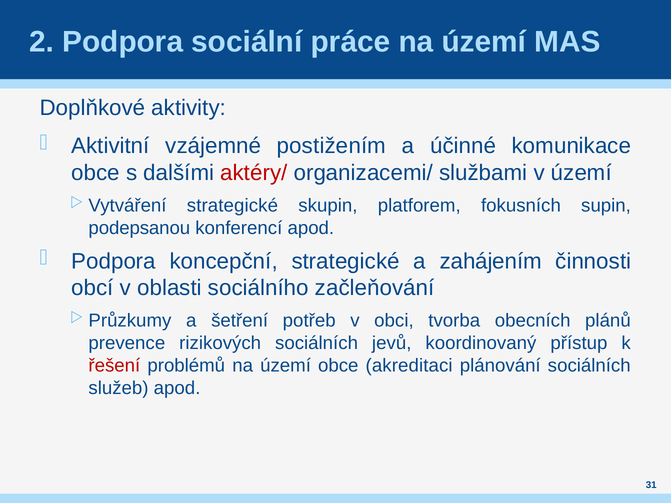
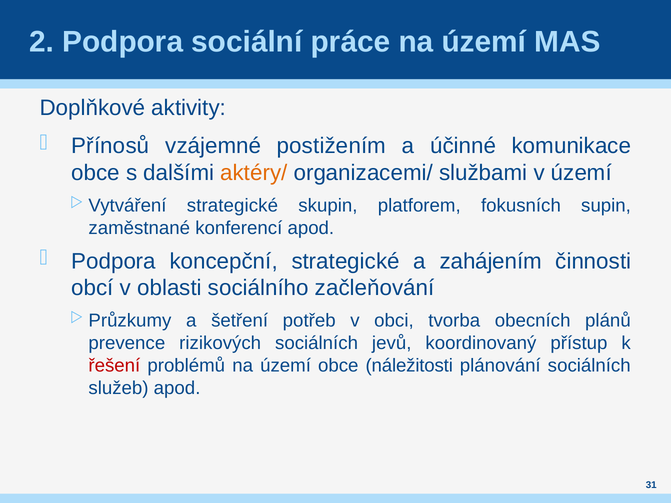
Aktivitní: Aktivitní -> Přínosů
aktéry/ colour: red -> orange
podepsanou: podepsanou -> zaměstnané
akreditaci: akreditaci -> náležitosti
